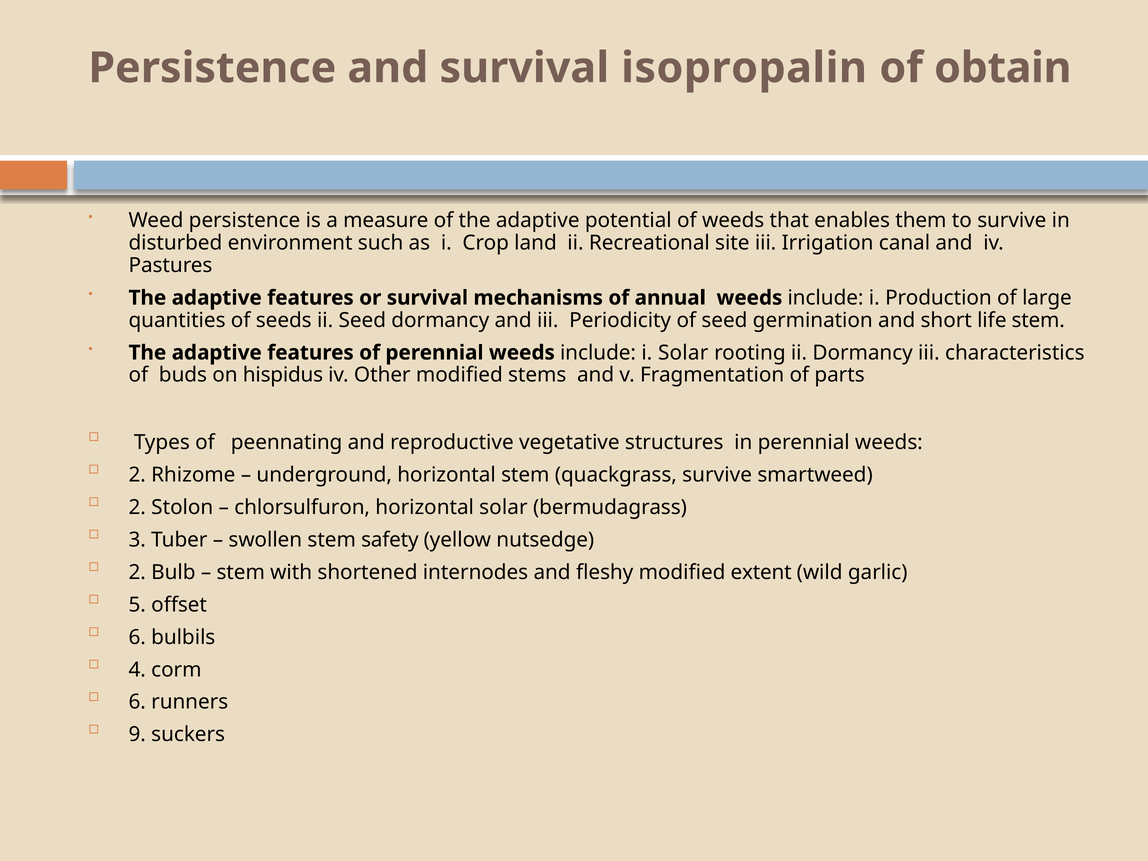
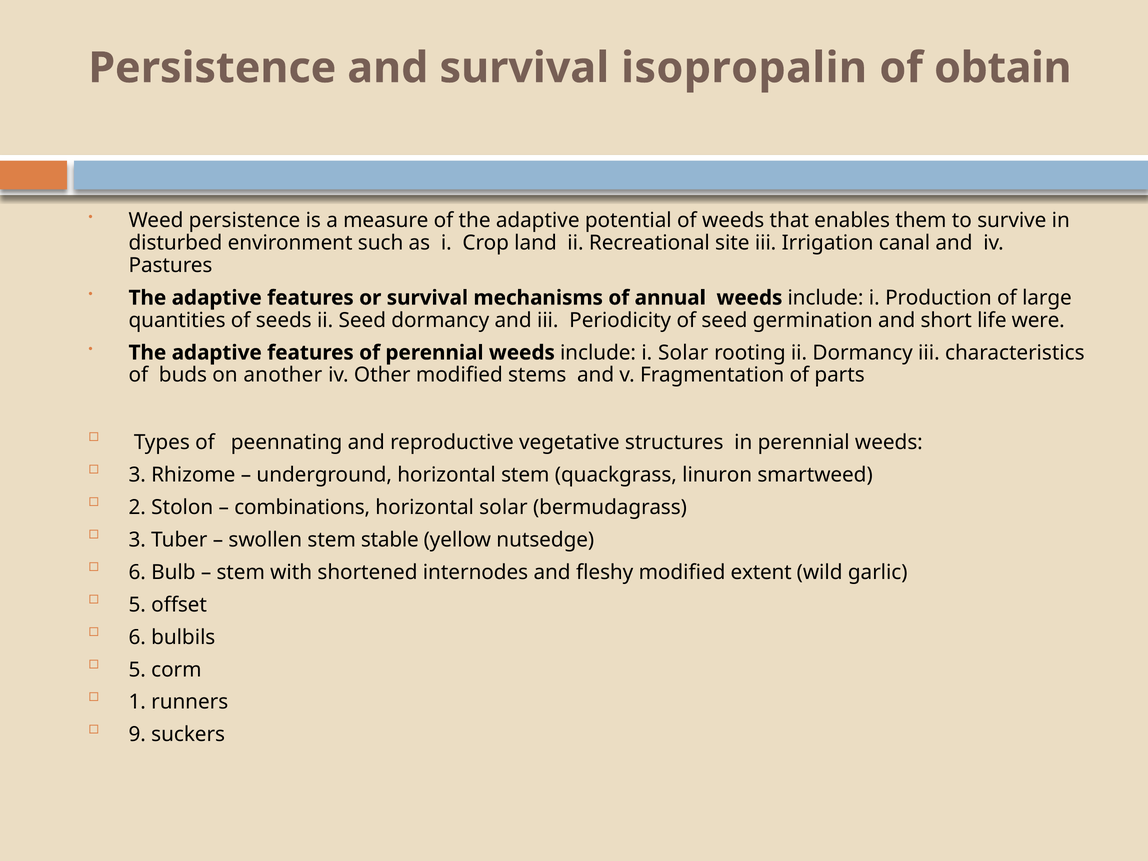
life stem: stem -> were
hispidus: hispidus -> another
2 at (137, 475): 2 -> 3
quackgrass survive: survive -> linuron
chlorsulfuron: chlorsulfuron -> combinations
safety: safety -> stable
2 at (137, 572): 2 -> 6
4 at (137, 670): 4 -> 5
6 at (137, 702): 6 -> 1
